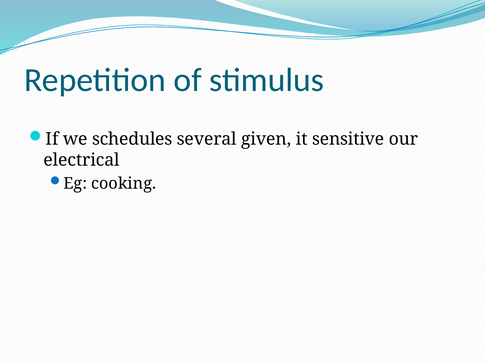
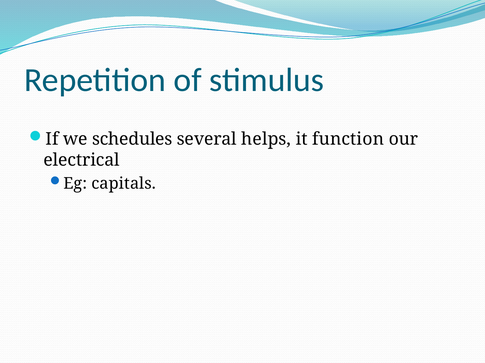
given: given -> helps
sensitive: sensitive -> function
cooking: cooking -> capitals
